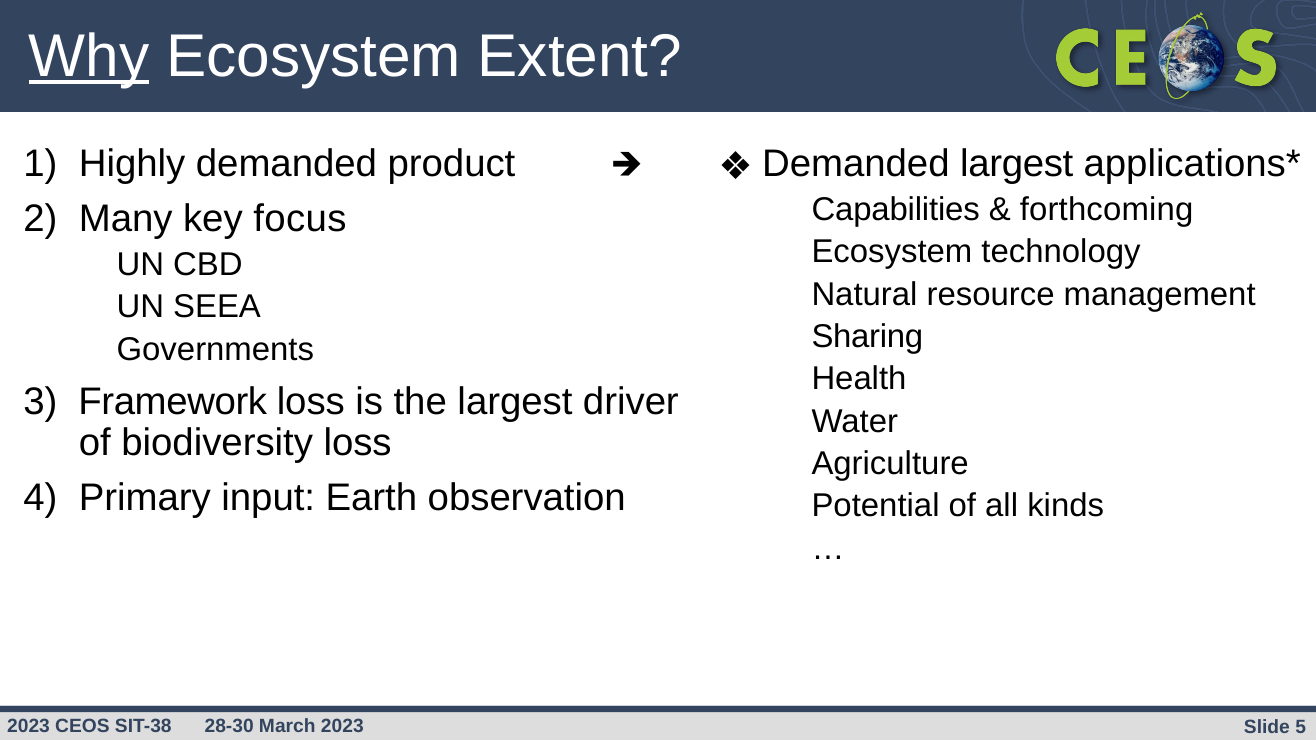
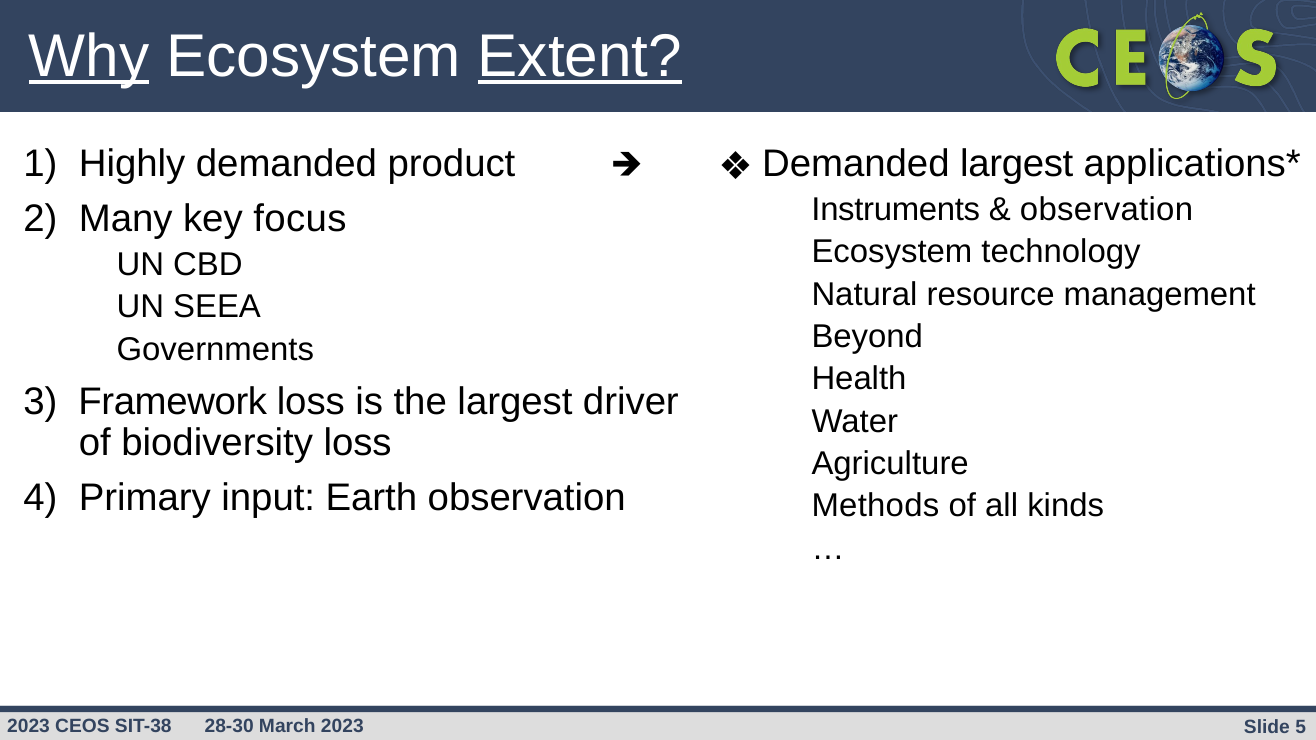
Extent underline: none -> present
Capabilities: Capabilities -> Instruments
forthcoming at (1107, 210): forthcoming -> observation
Sharing: Sharing -> Beyond
Potential: Potential -> Methods
